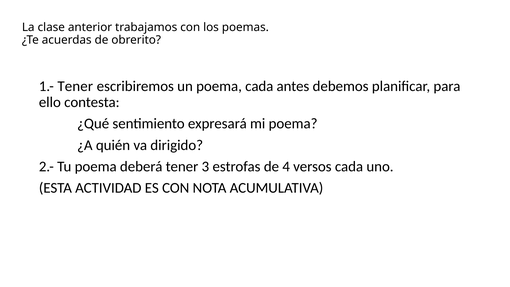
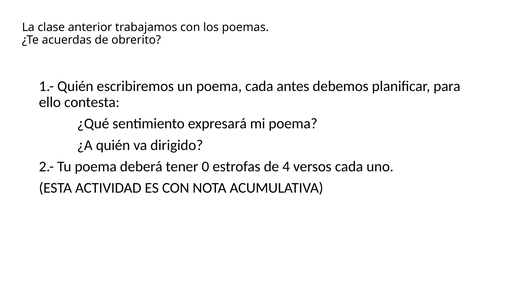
1.- Tener: Tener -> Quién
3: 3 -> 0
